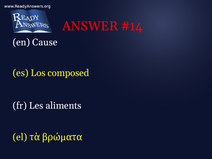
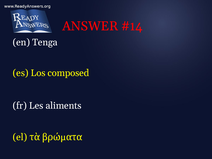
Cause: Cause -> Tenga
